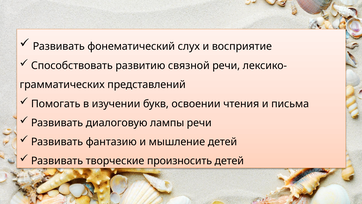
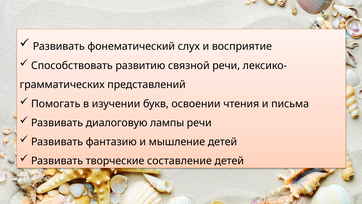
произносить: произносить -> составление
